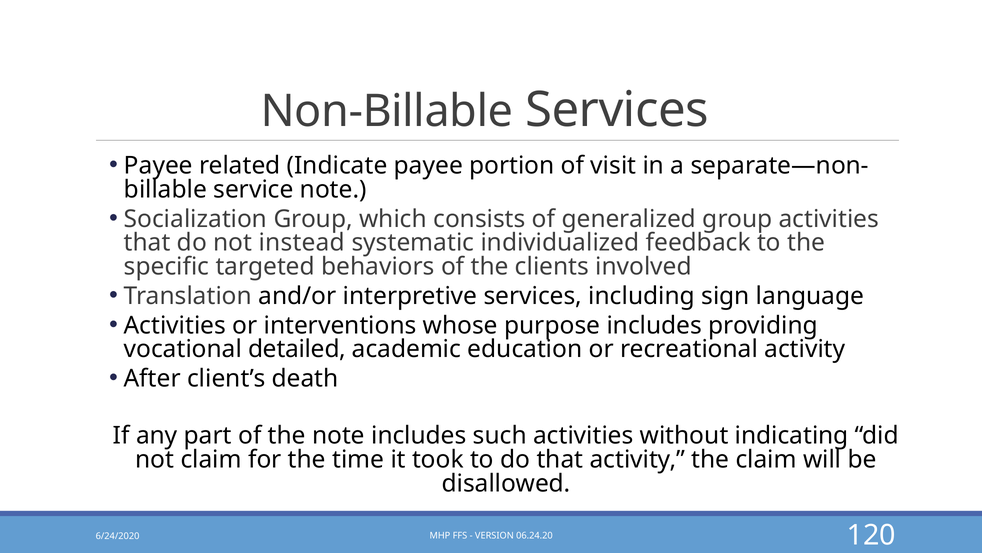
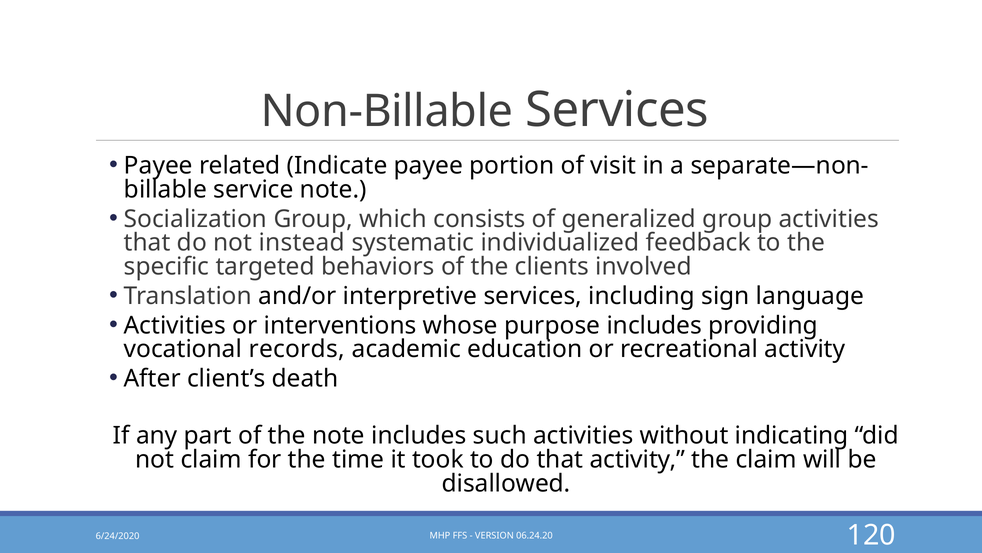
detailed: detailed -> records
